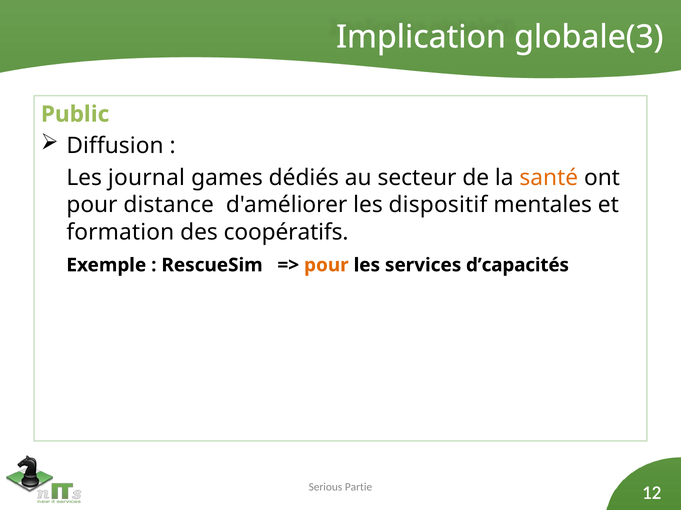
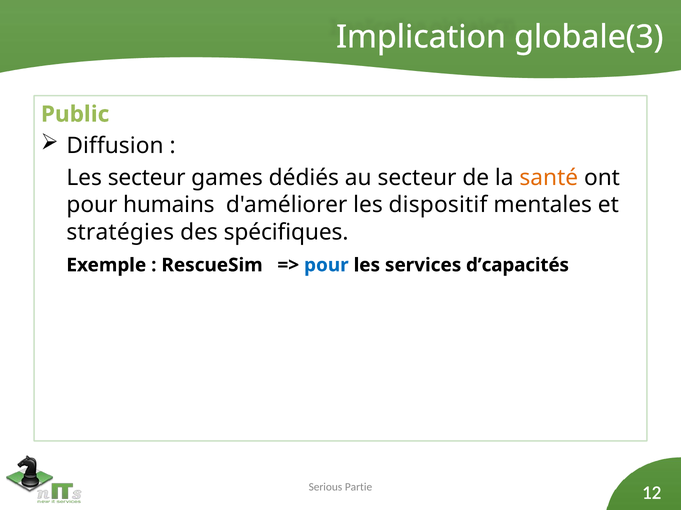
Les journal: journal -> secteur
distance: distance -> humains
formation: formation -> stratégies
coopératifs: coopératifs -> spécifiques
pour at (326, 265) colour: orange -> blue
